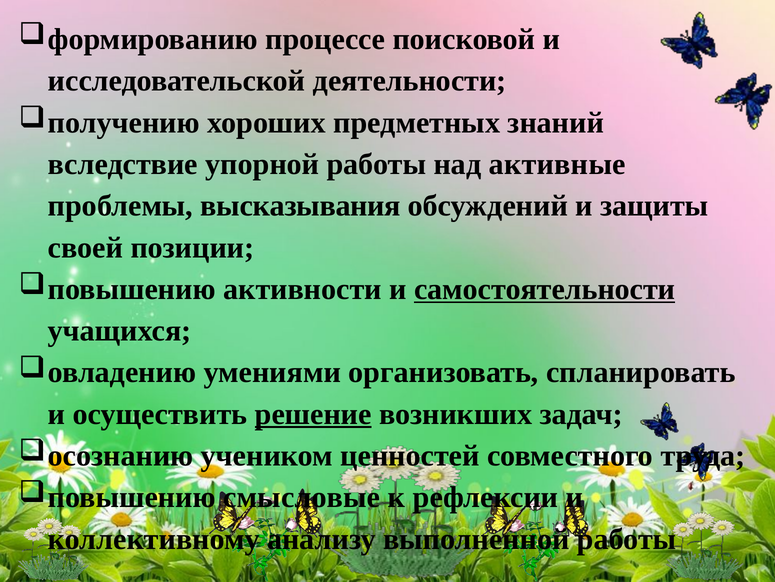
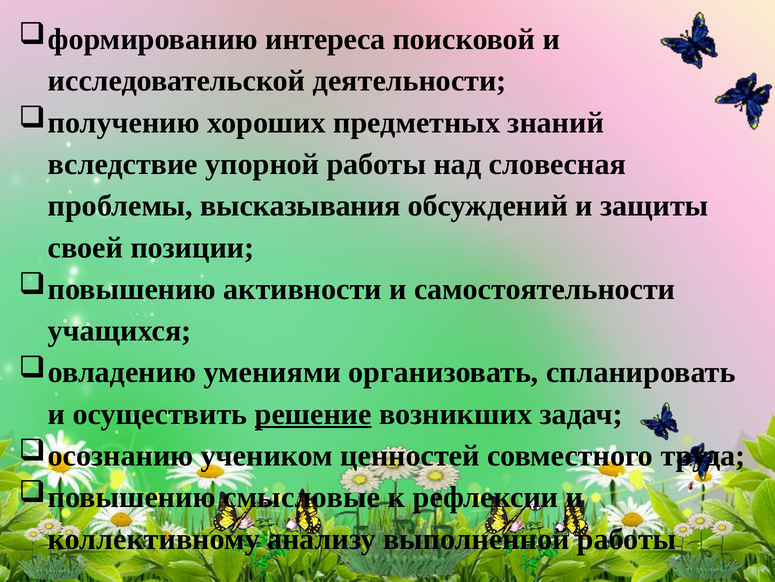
процессе: процессе -> интереса
активные: активные -> словесная
самостоятельности underline: present -> none
